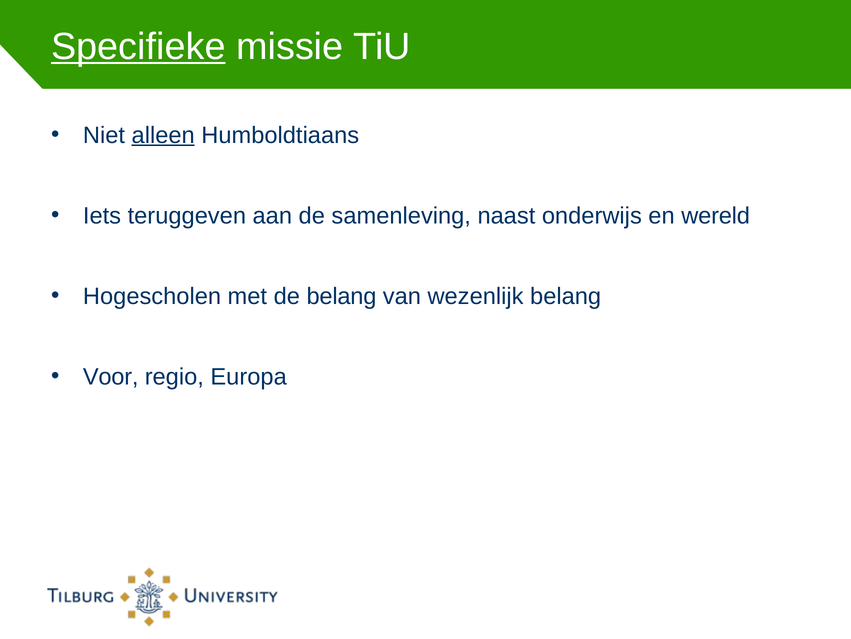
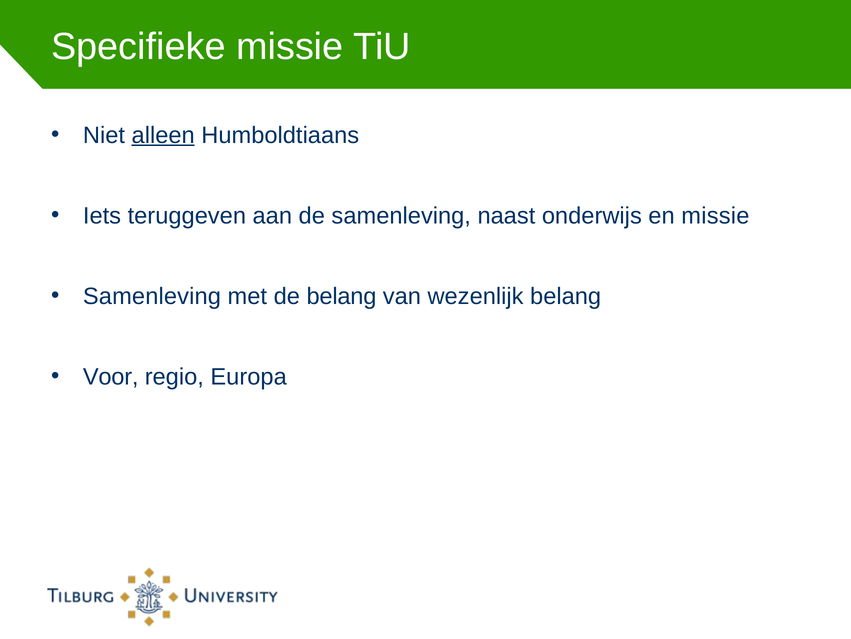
Specifieke underline: present -> none
en wereld: wereld -> missie
Hogescholen at (152, 296): Hogescholen -> Samenleving
